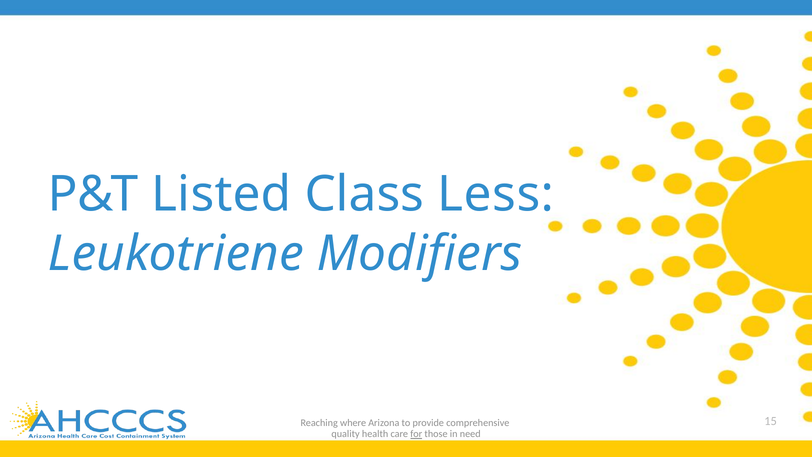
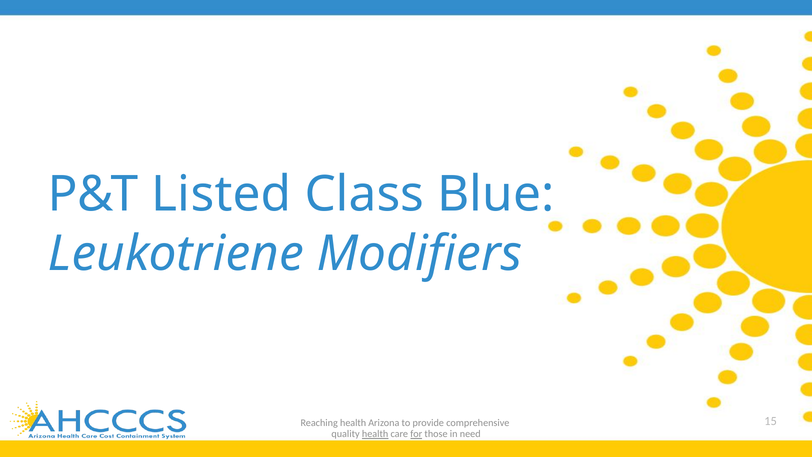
Less: Less -> Blue
Reaching where: where -> health
health at (375, 434) underline: none -> present
